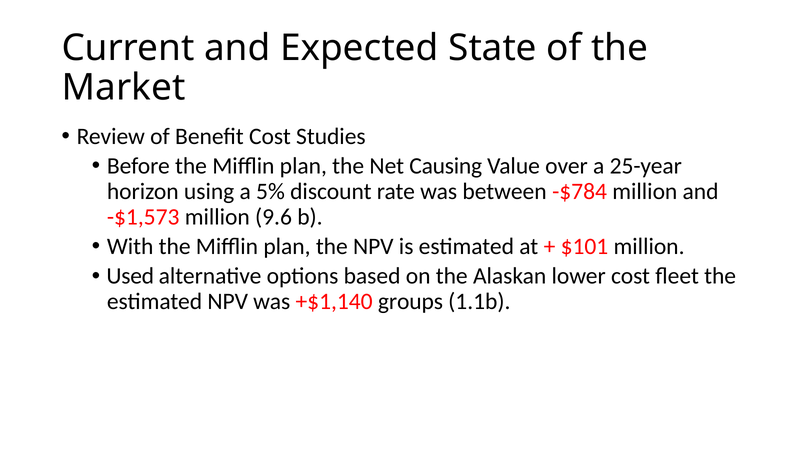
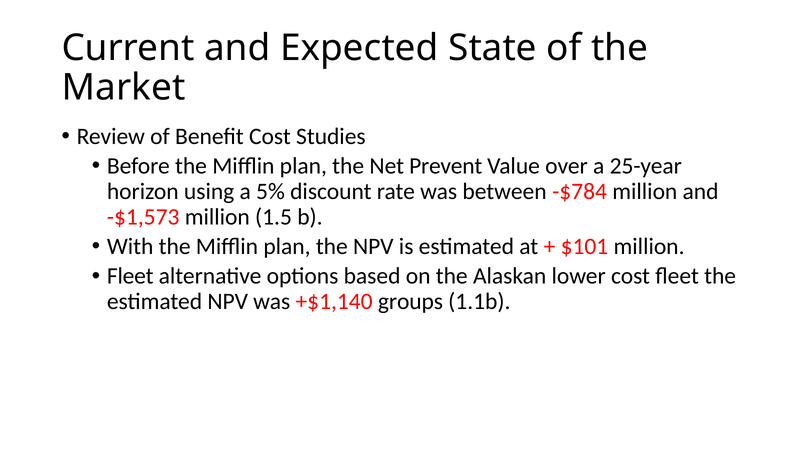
Causing: Causing -> Prevent
9.6: 9.6 -> 1.5
Used at (130, 276): Used -> Fleet
